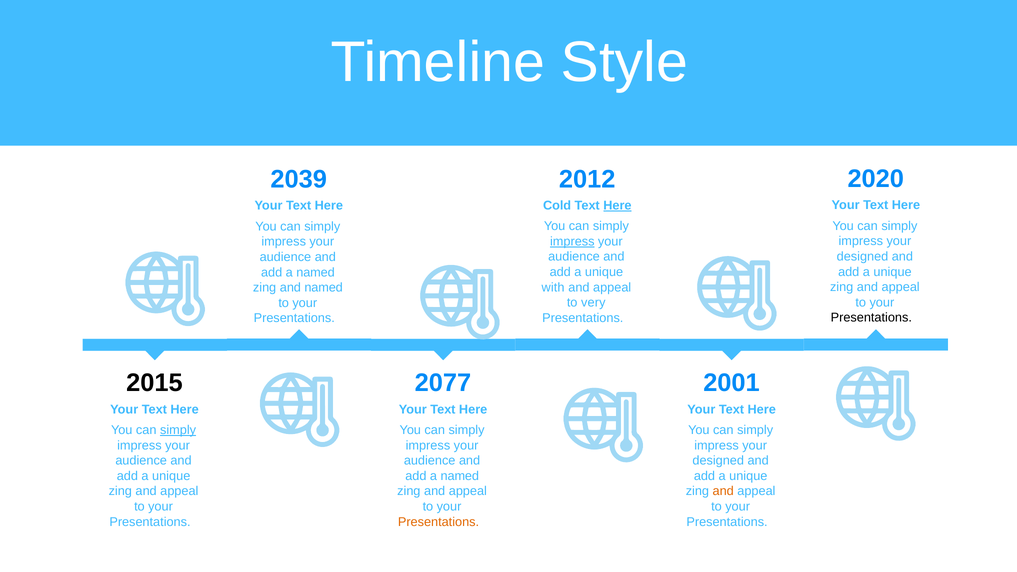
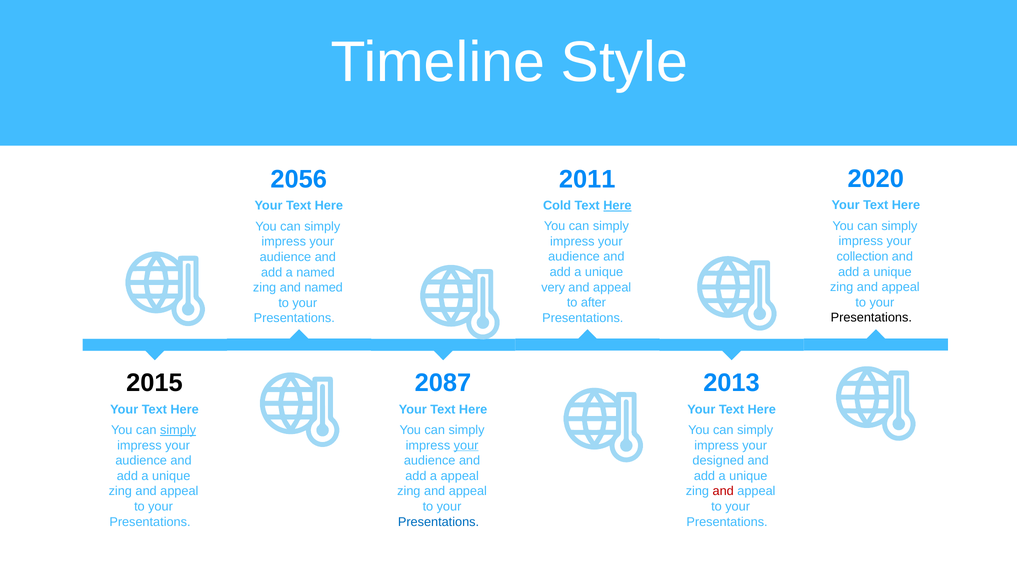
2012: 2012 -> 2011
2039: 2039 -> 2056
impress at (572, 242) underline: present -> none
designed at (863, 257): designed -> collection
with: with -> very
very: very -> after
2077: 2077 -> 2087
2001: 2001 -> 2013
your at (466, 445) underline: none -> present
named at (460, 476): named -> appeal
and at (723, 491) colour: orange -> red
Presentations at (438, 522) colour: orange -> blue
